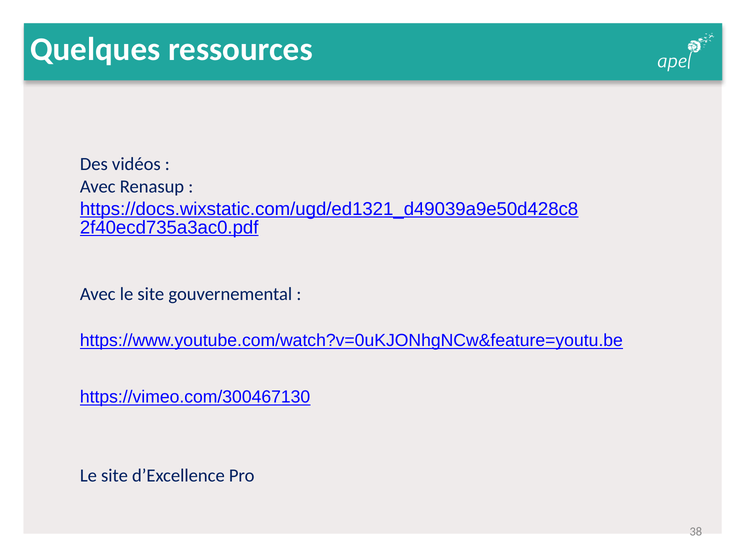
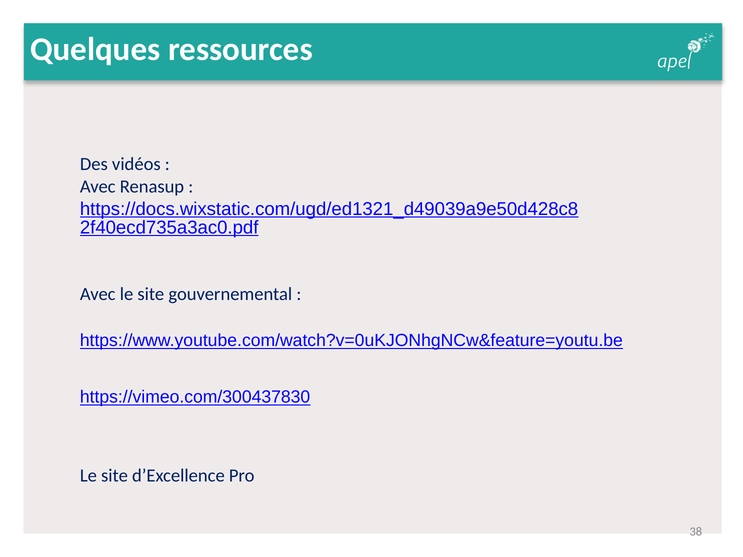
https://vimeo.com/300467130: https://vimeo.com/300467130 -> https://vimeo.com/300437830
